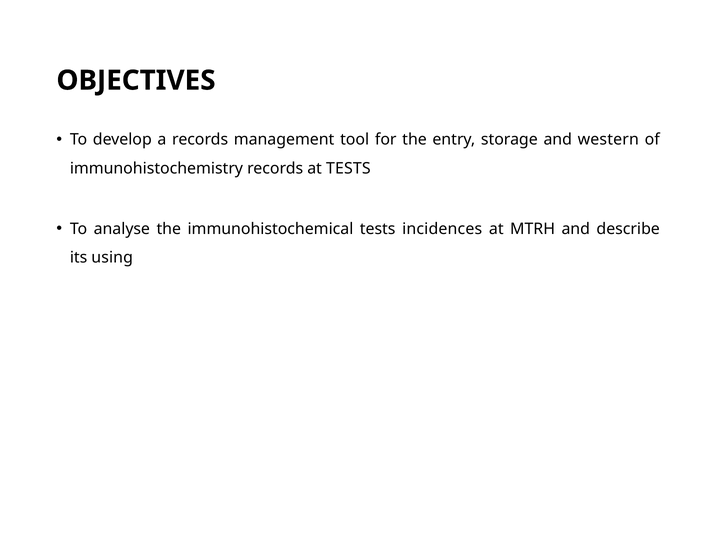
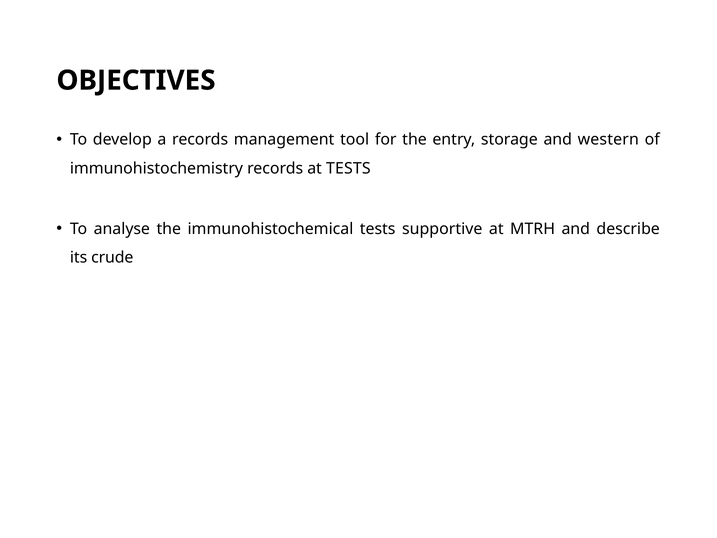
incidences: incidences -> supportive
using: using -> crude
